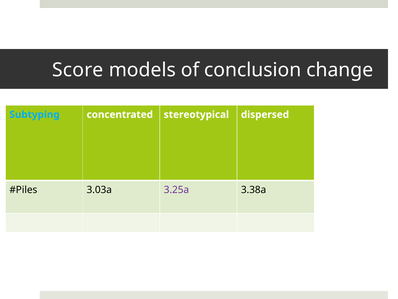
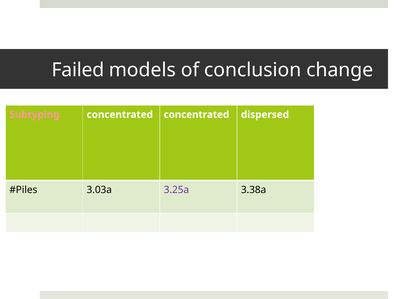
Score: Score -> Failed
Subtyping colour: light blue -> pink
concentrated stereotypical: stereotypical -> concentrated
